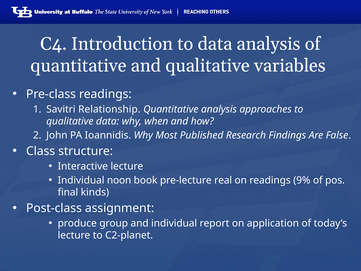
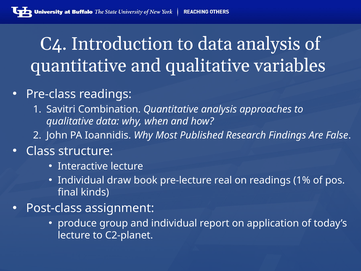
Relationship: Relationship -> Combination
noon: noon -> draw
9%: 9% -> 1%
